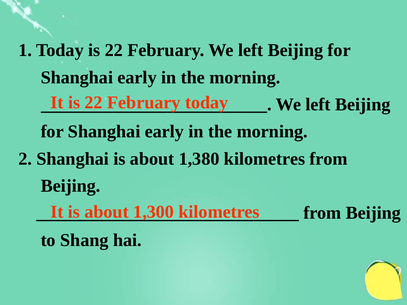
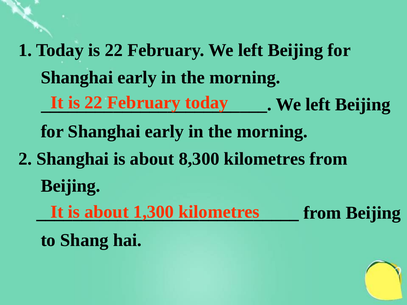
1,380: 1,380 -> 8,300
